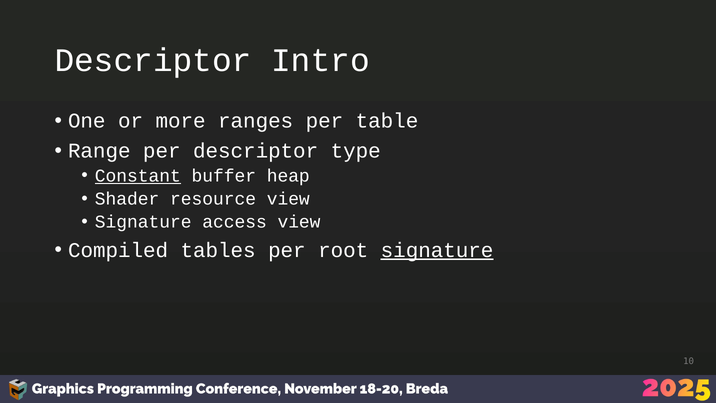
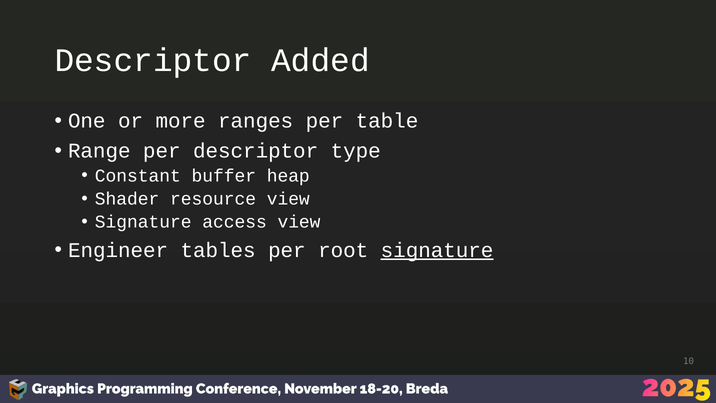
Intro: Intro -> Added
Constant underline: present -> none
Compiled: Compiled -> Engineer
